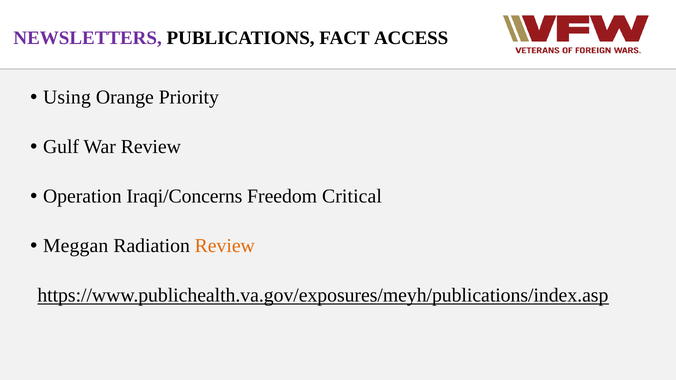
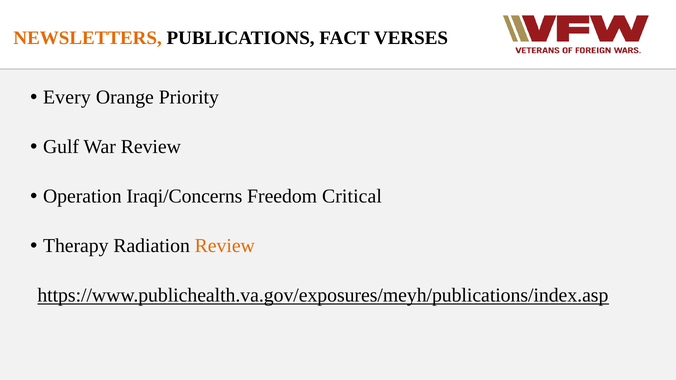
NEWSLETTERS colour: purple -> orange
ACCESS: ACCESS -> VERSES
Using: Using -> Every
Meggan: Meggan -> Therapy
